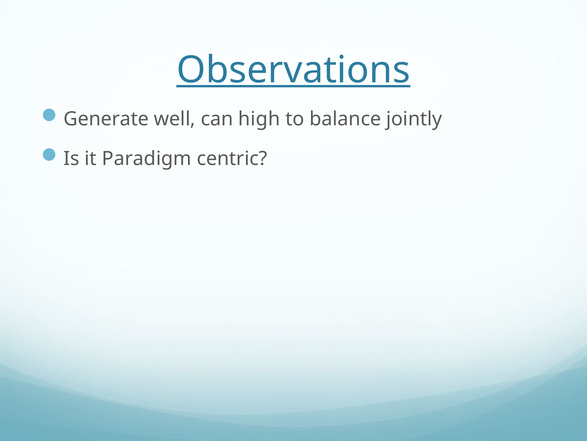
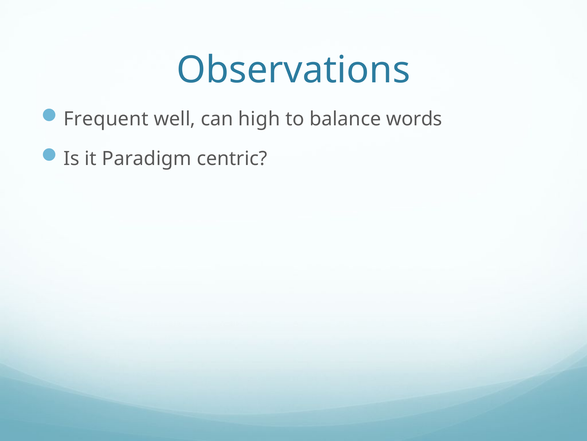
Observations underline: present -> none
Generate: Generate -> Frequent
jointly: jointly -> words
